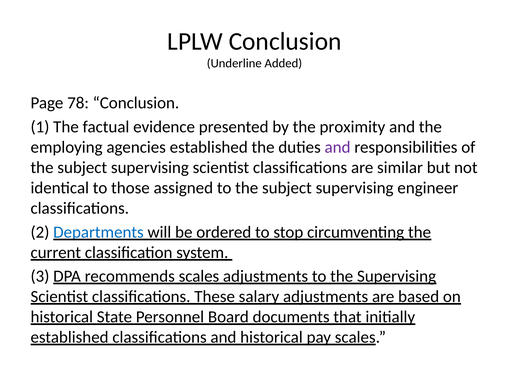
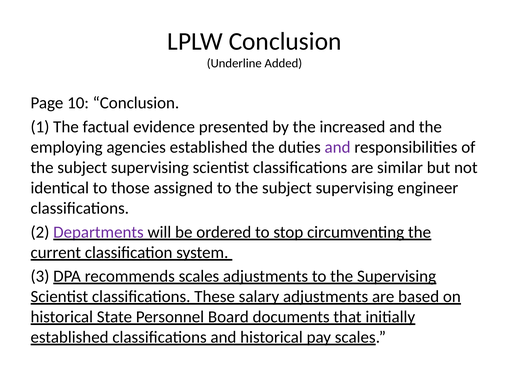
78: 78 -> 10
proximity: proximity -> increased
Departments colour: blue -> purple
